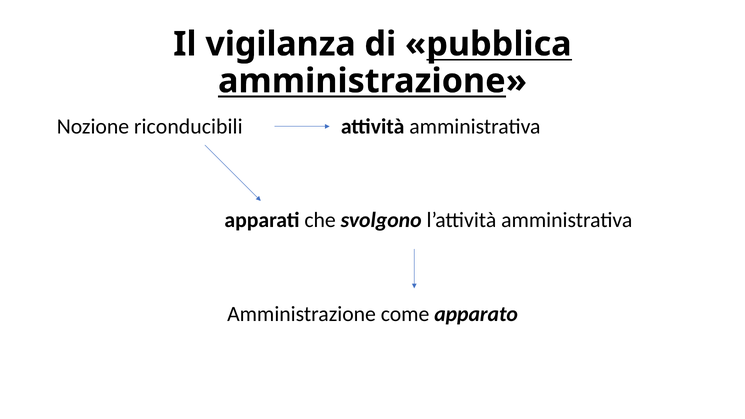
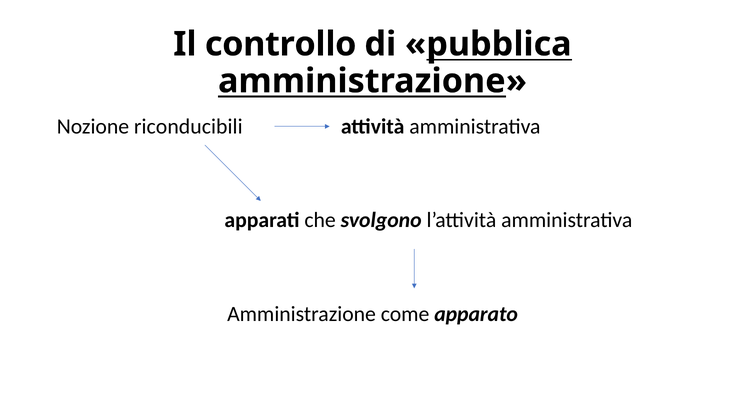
vigilanza: vigilanza -> controllo
